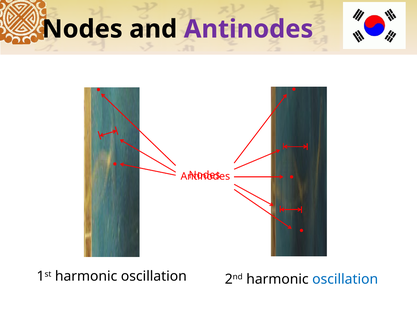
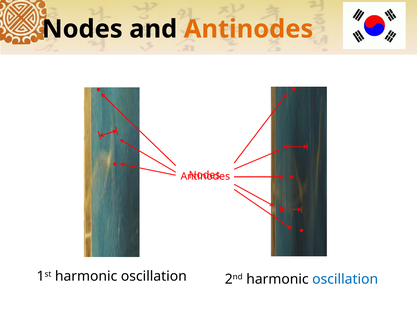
Antinodes at (249, 29) colour: purple -> orange
